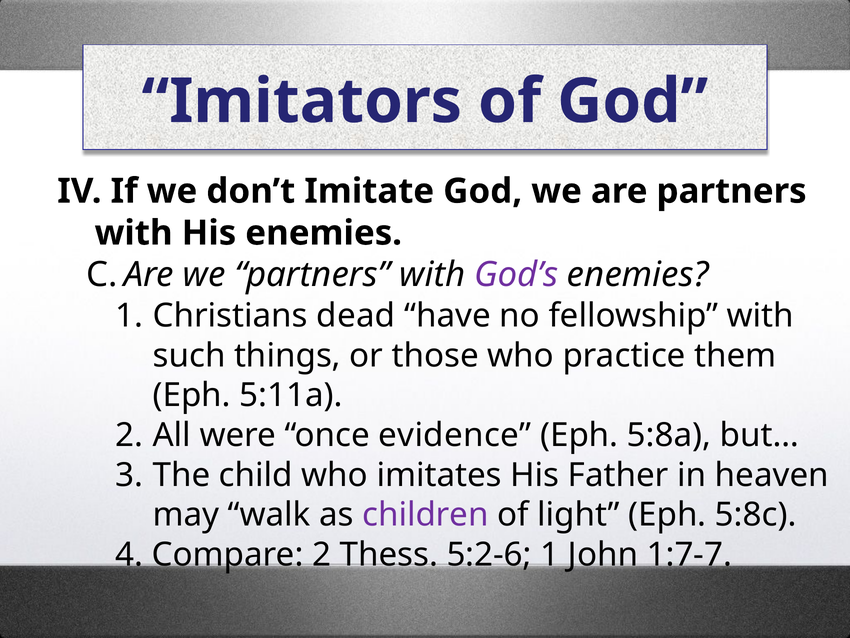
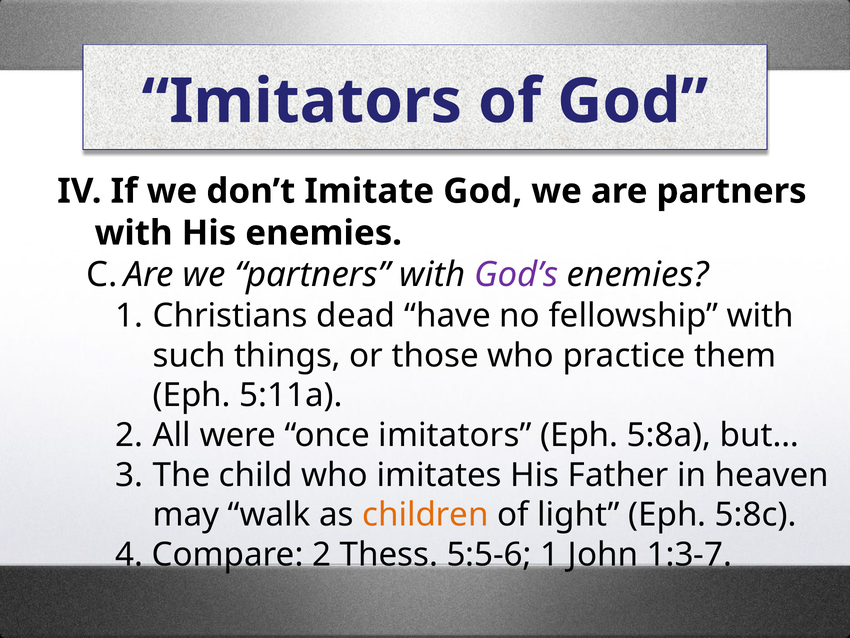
once evidence: evidence -> imitators
children colour: purple -> orange
5:2-6: 5:2-6 -> 5:5-6
1:7-7: 1:7-7 -> 1:3-7
